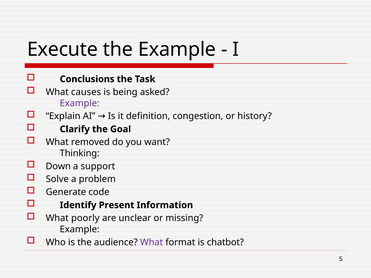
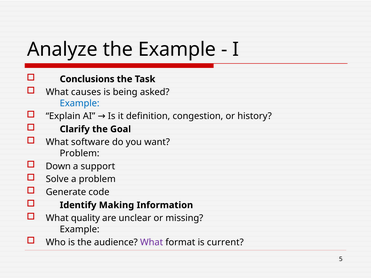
Execute: Execute -> Analyze
Example at (80, 103) colour: purple -> blue
removed: removed -> software
Thinking at (80, 153): Thinking -> Problem
Present: Present -> Making
poorly: poorly -> quality
chatbot: chatbot -> current
